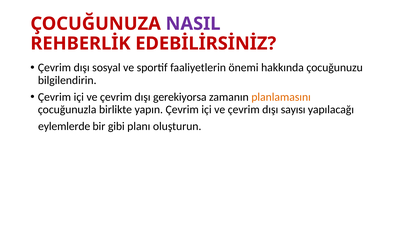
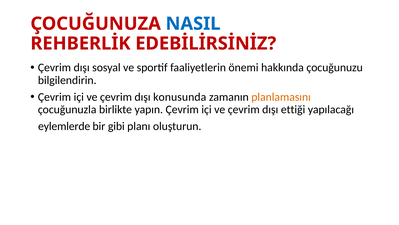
NASIL colour: purple -> blue
gerekiyorsa: gerekiyorsa -> konusunda
sayısı: sayısı -> ettiği
